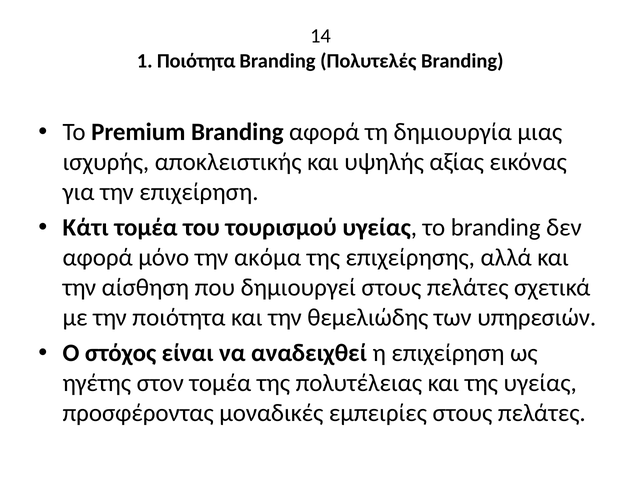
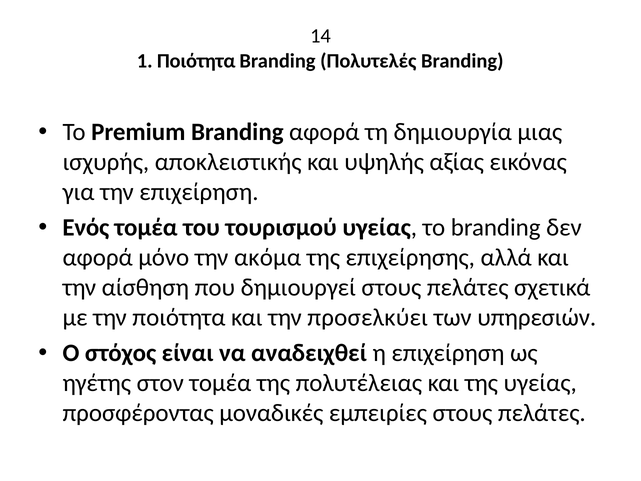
Κάτι: Κάτι -> Ενός
θεμελιώδης: θεμελιώδης -> προσελκύει
